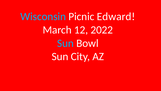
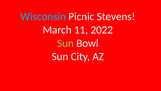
Edward: Edward -> Stevens
12: 12 -> 11
Sun at (65, 43) colour: light blue -> light green
